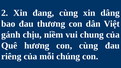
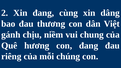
con cùng: cùng -> đang
